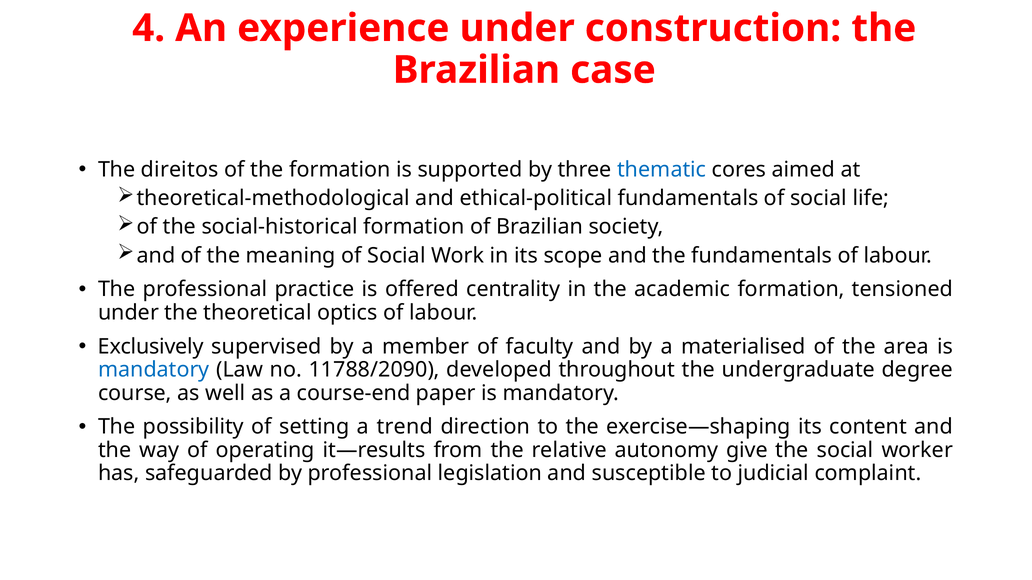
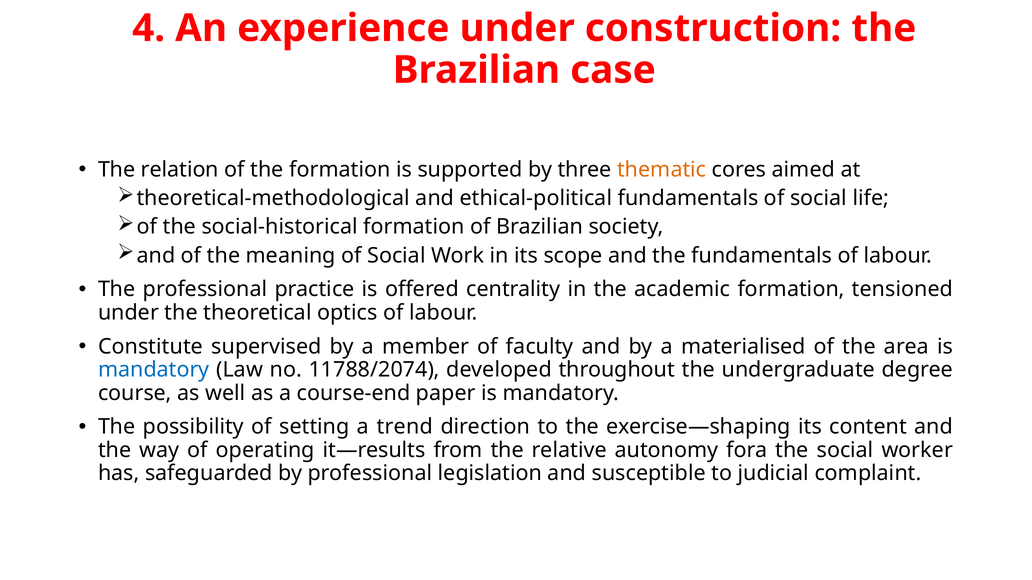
direitos: direitos -> relation
thematic colour: blue -> orange
Exclusively: Exclusively -> Constitute
11788/2090: 11788/2090 -> 11788/2074
give: give -> fora
